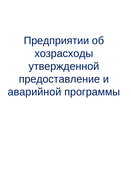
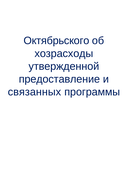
Предприятии: Предприятии -> Октябрьского
аварийной: аварийной -> связанных
